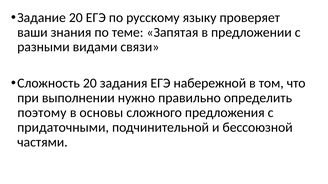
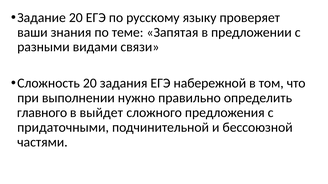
поэтому: поэтому -> главного
основы: основы -> выйдет
